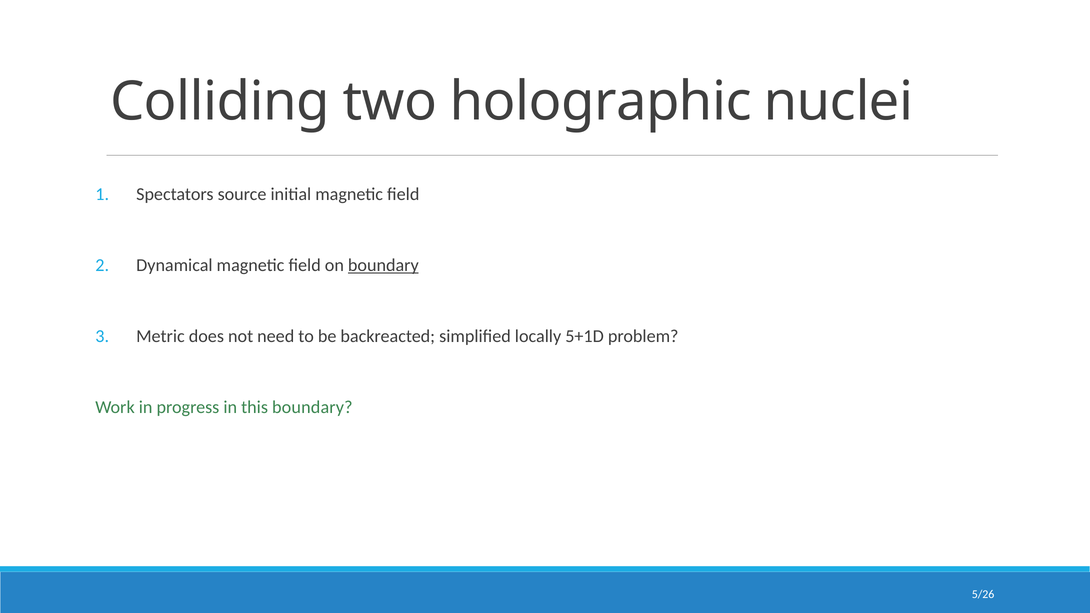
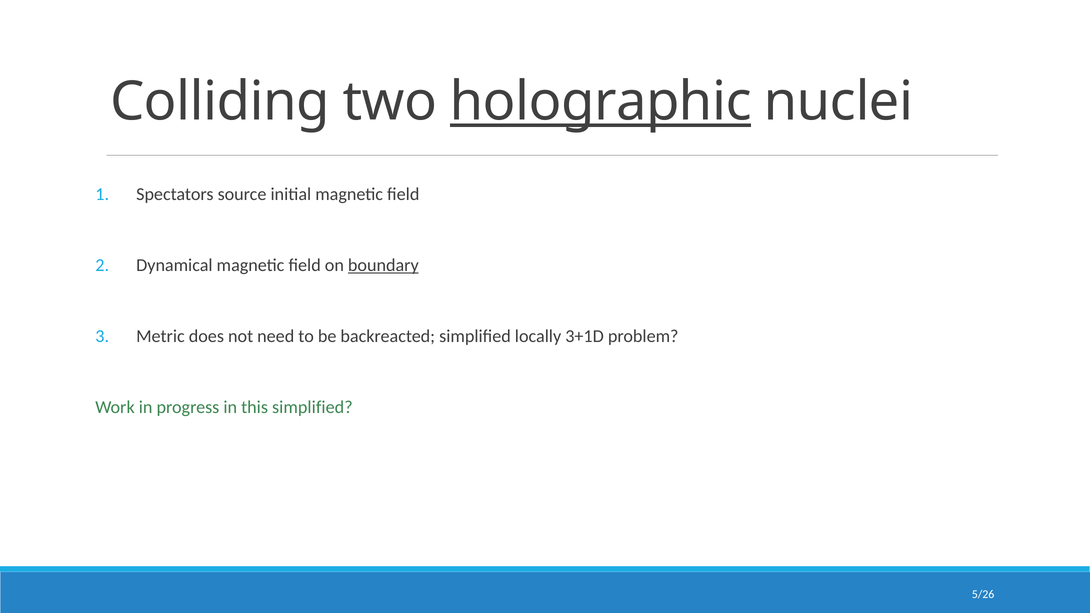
holographic underline: none -> present
5+1D: 5+1D -> 3+1D
this boundary: boundary -> simplified
